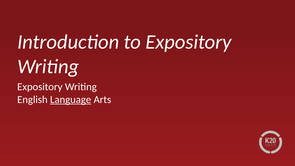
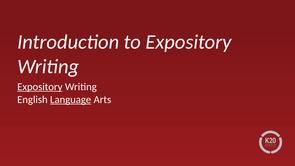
Expository at (40, 87) underline: none -> present
